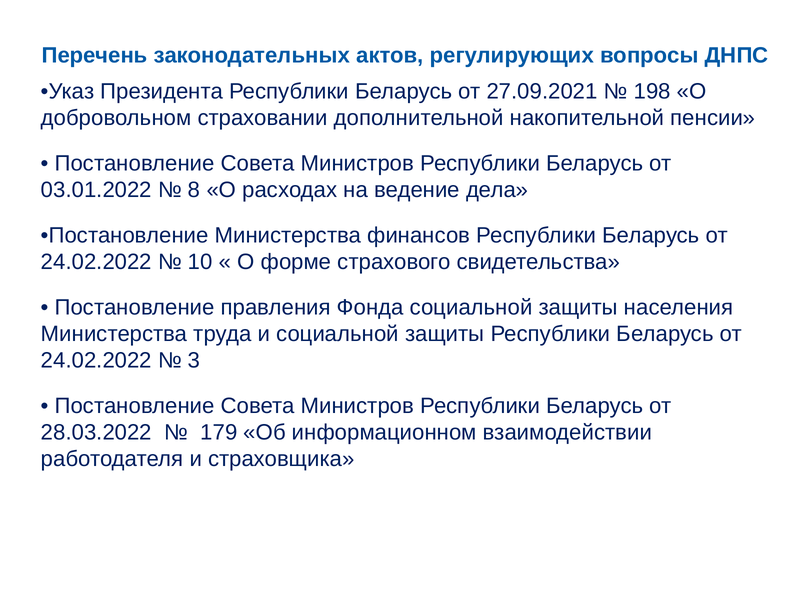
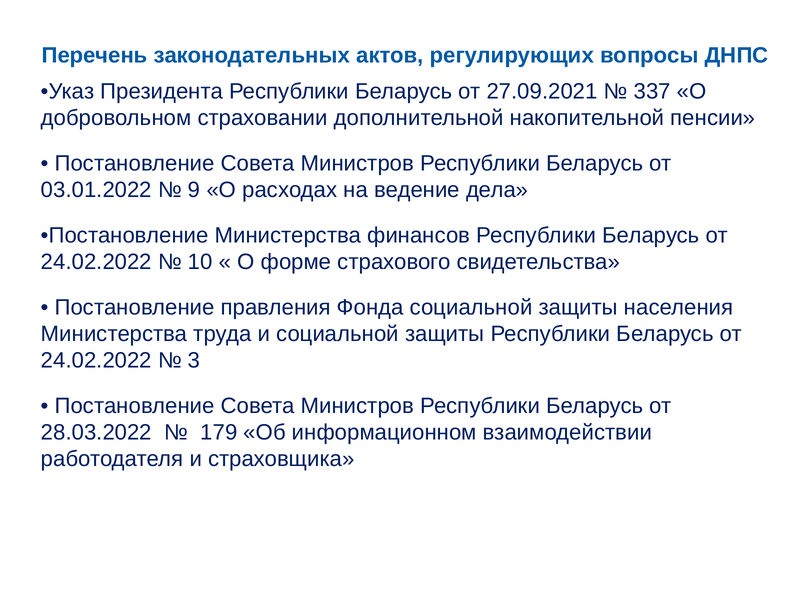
198: 198 -> 337
8: 8 -> 9
